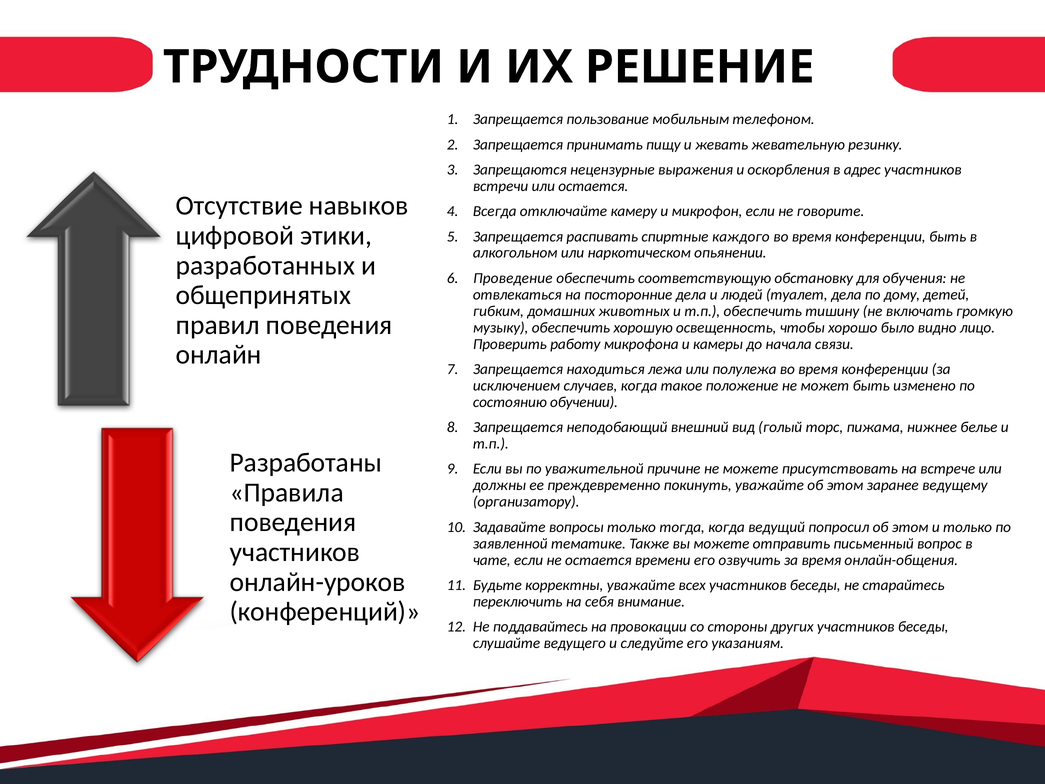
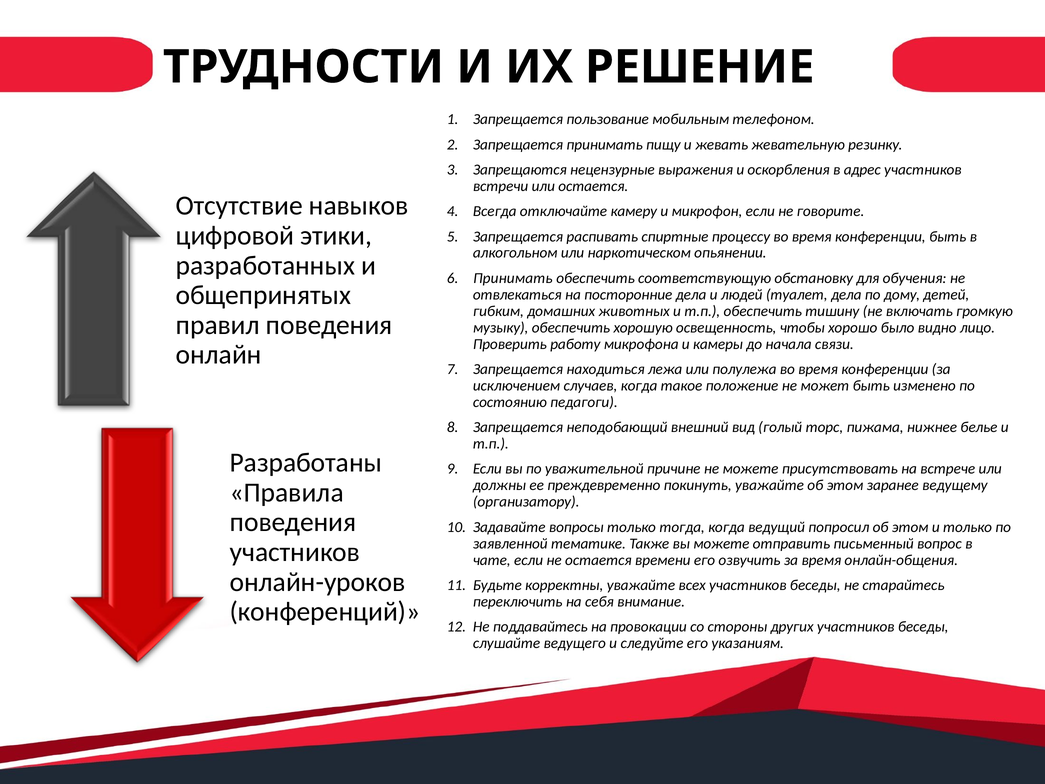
каждого: каждого -> процессу
Проведение at (513, 278): Проведение -> Принимать
обучении: обучении -> педагоги
